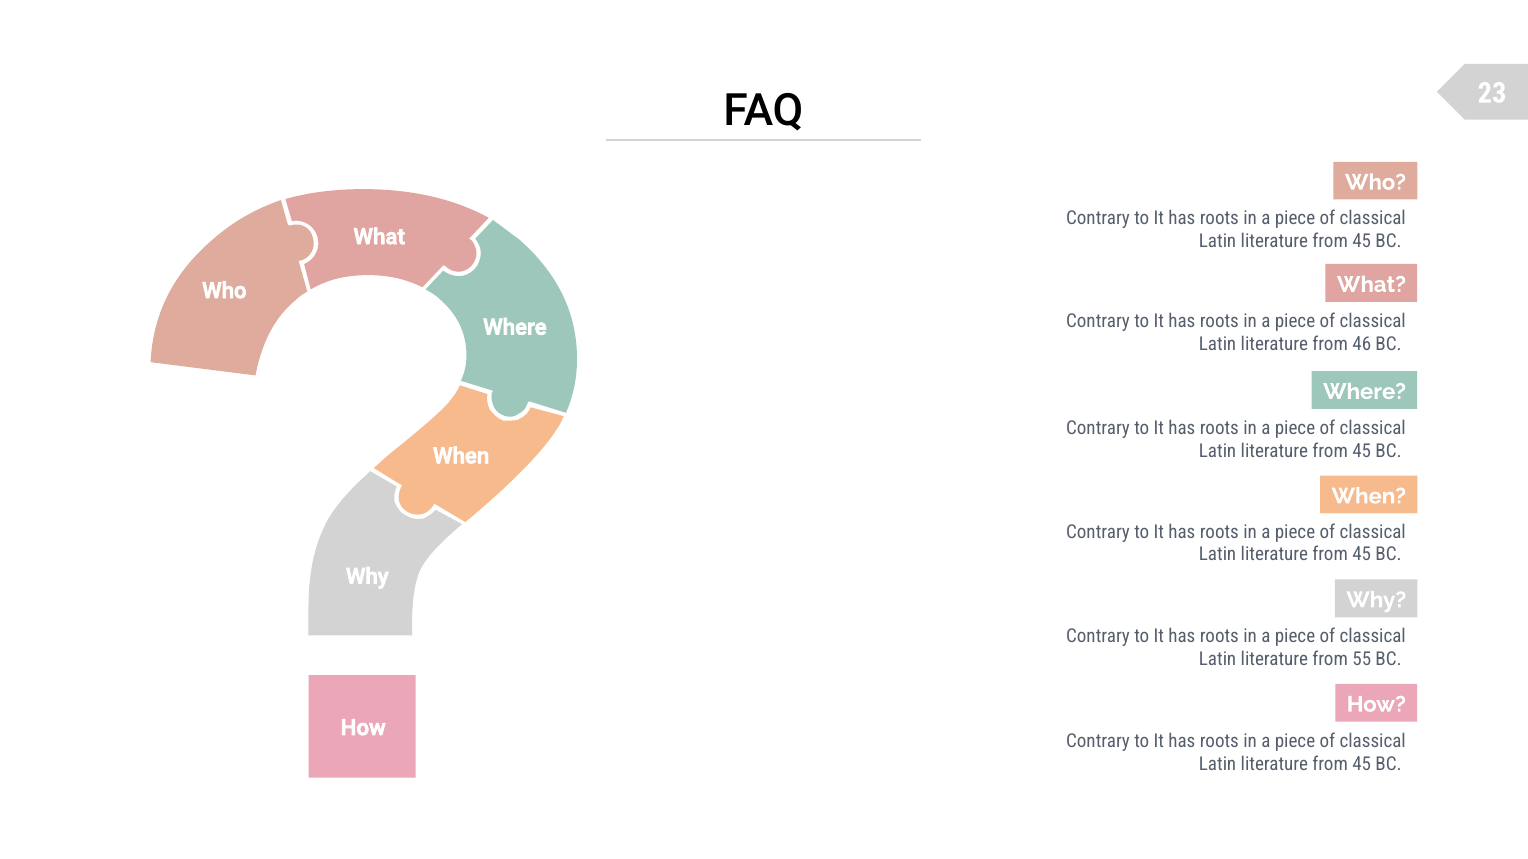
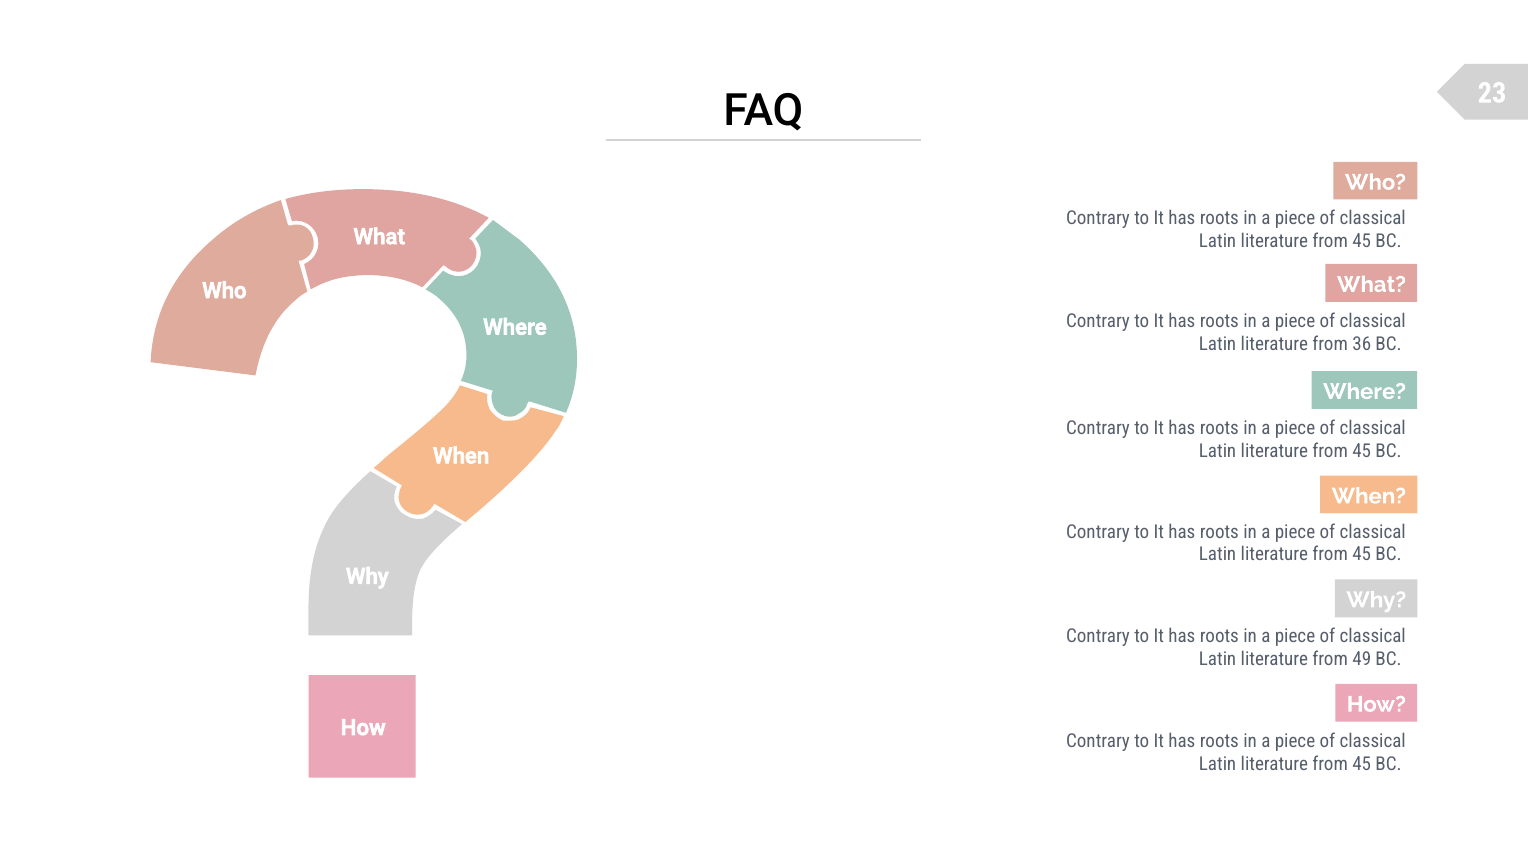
46: 46 -> 36
55: 55 -> 49
